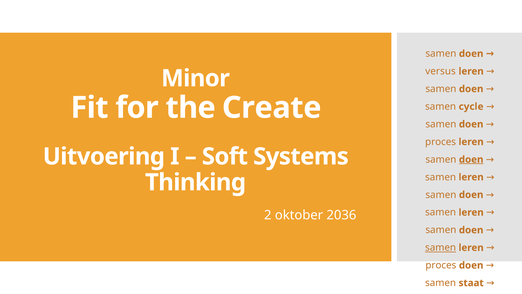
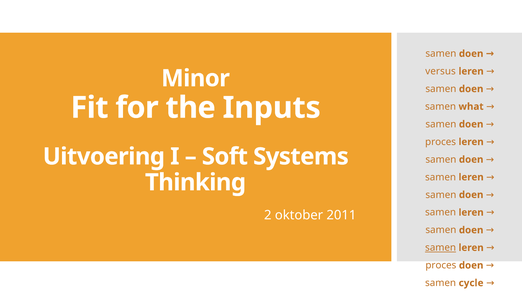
Create: Create -> Inputs
cycle: cycle -> what
doen at (471, 159) underline: present -> none
2036: 2036 -> 2011
staat: staat -> cycle
